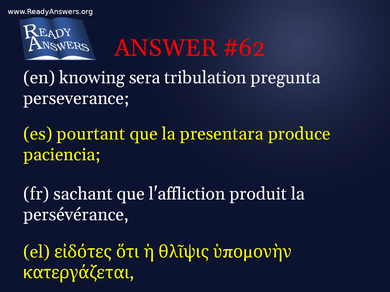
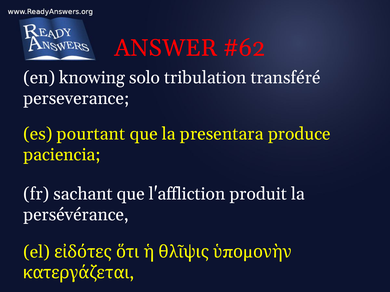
sera: sera -> solo
pregunta: pregunta -> transféré
